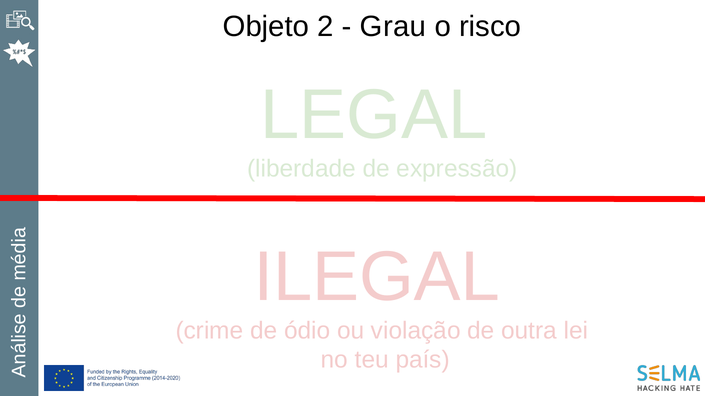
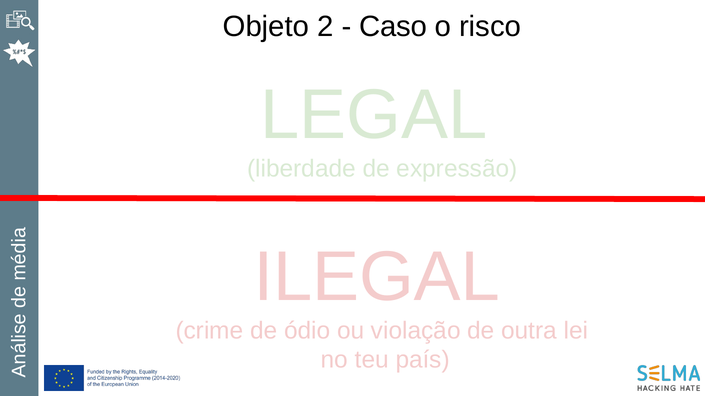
Grau: Grau -> Caso
